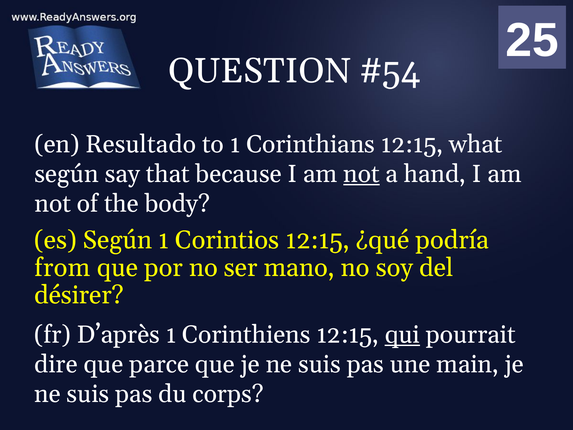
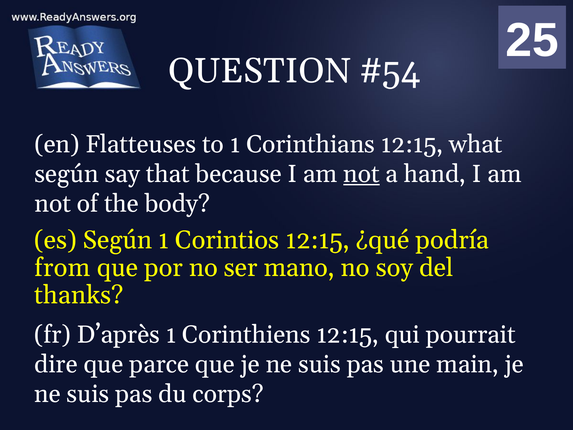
Resultado: Resultado -> Flatteuses
désirer: désirer -> thanks
qui underline: present -> none
